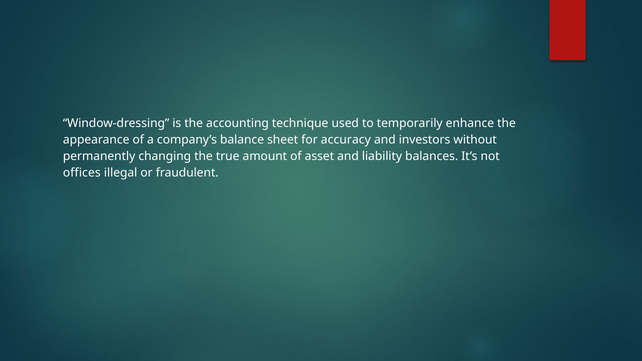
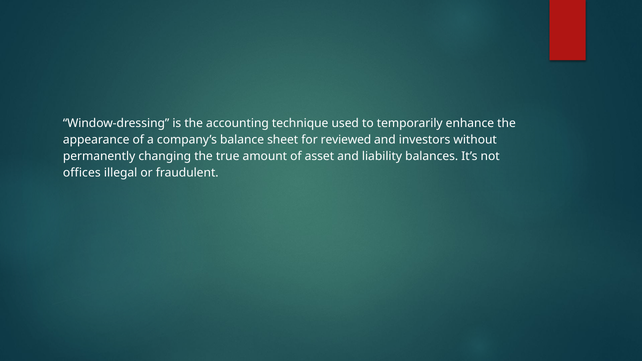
accuracy: accuracy -> reviewed
